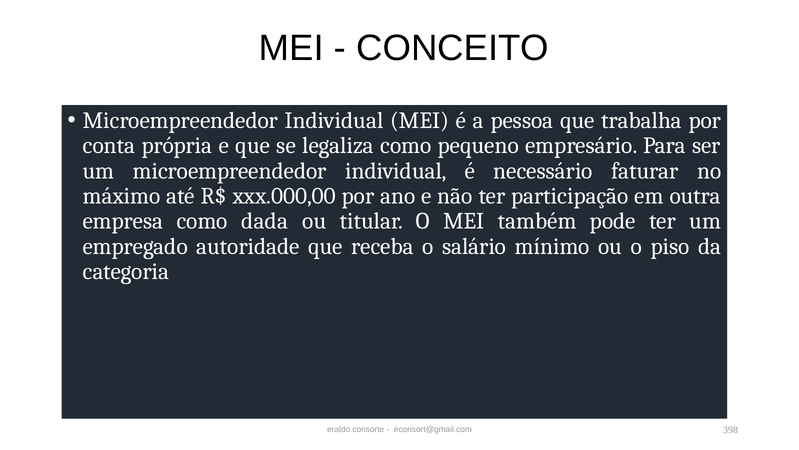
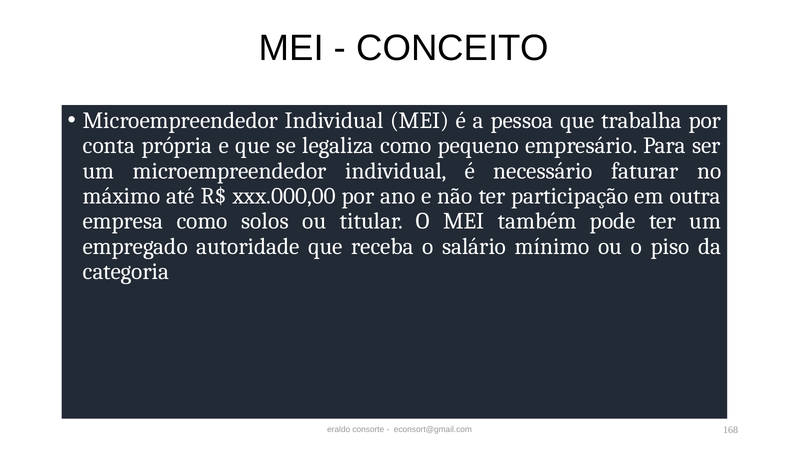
dada: dada -> solos
398: 398 -> 168
